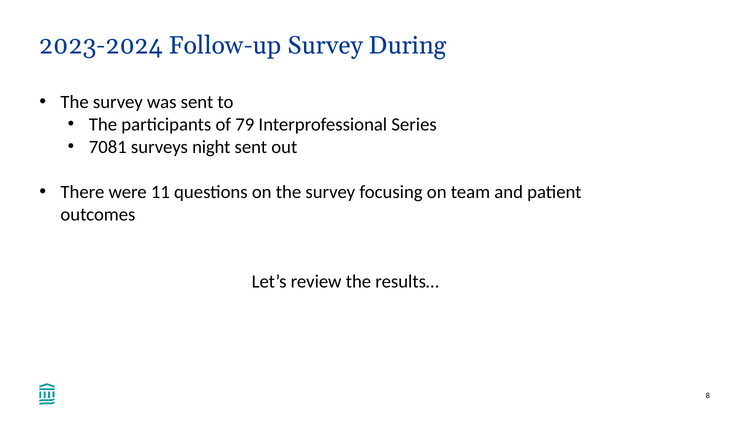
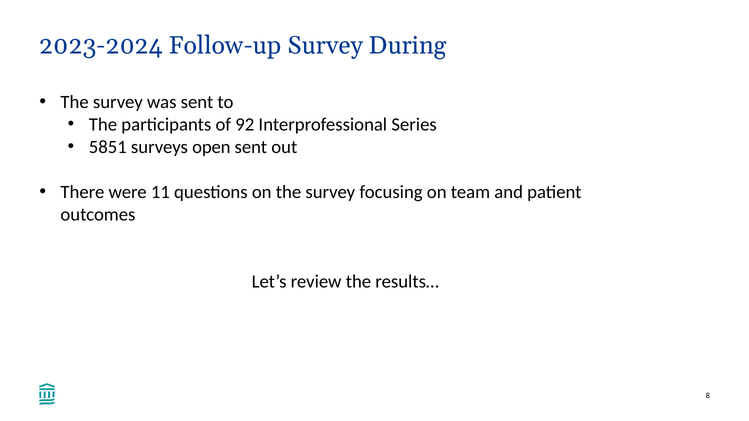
79: 79 -> 92
7081: 7081 -> 5851
night: night -> open
